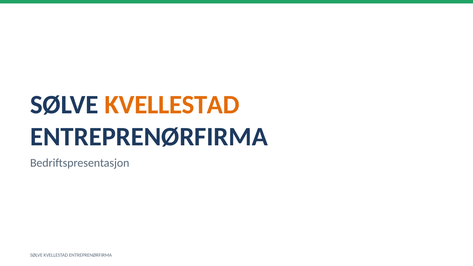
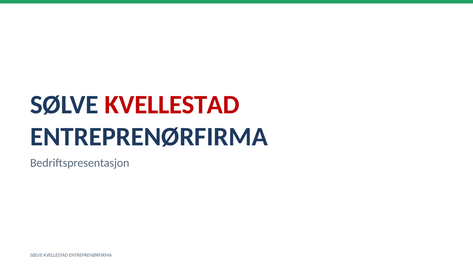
KVELLESTAD at (172, 105) colour: orange -> red
